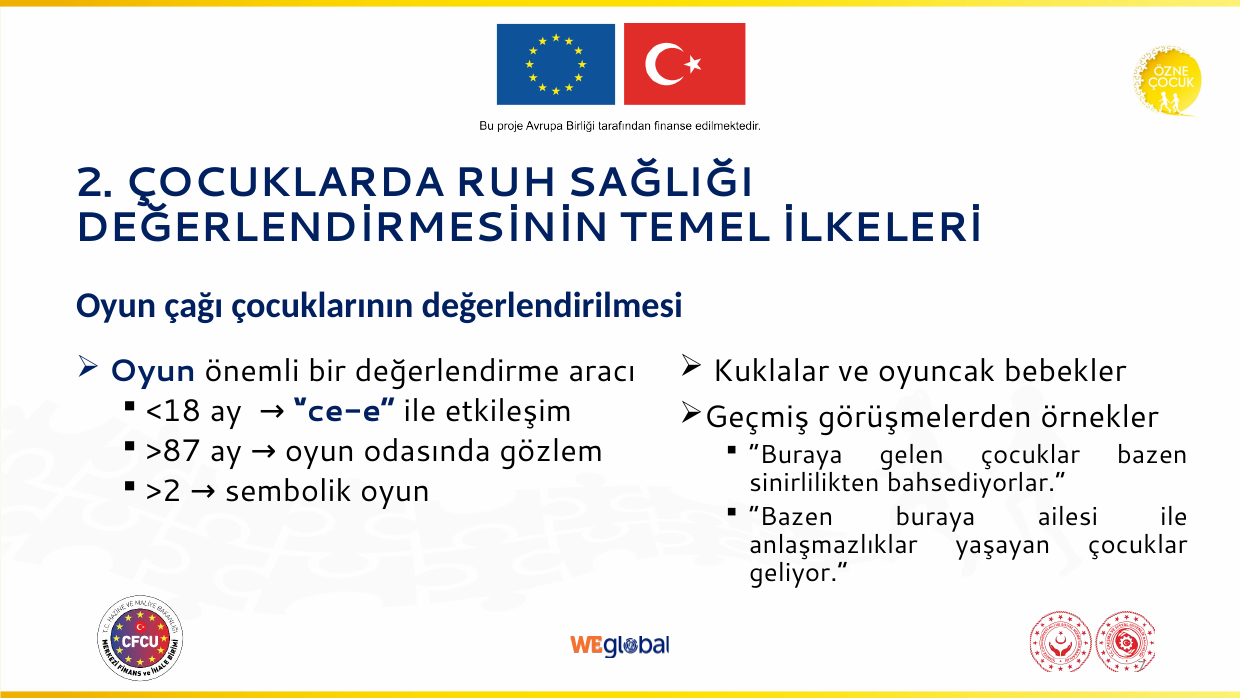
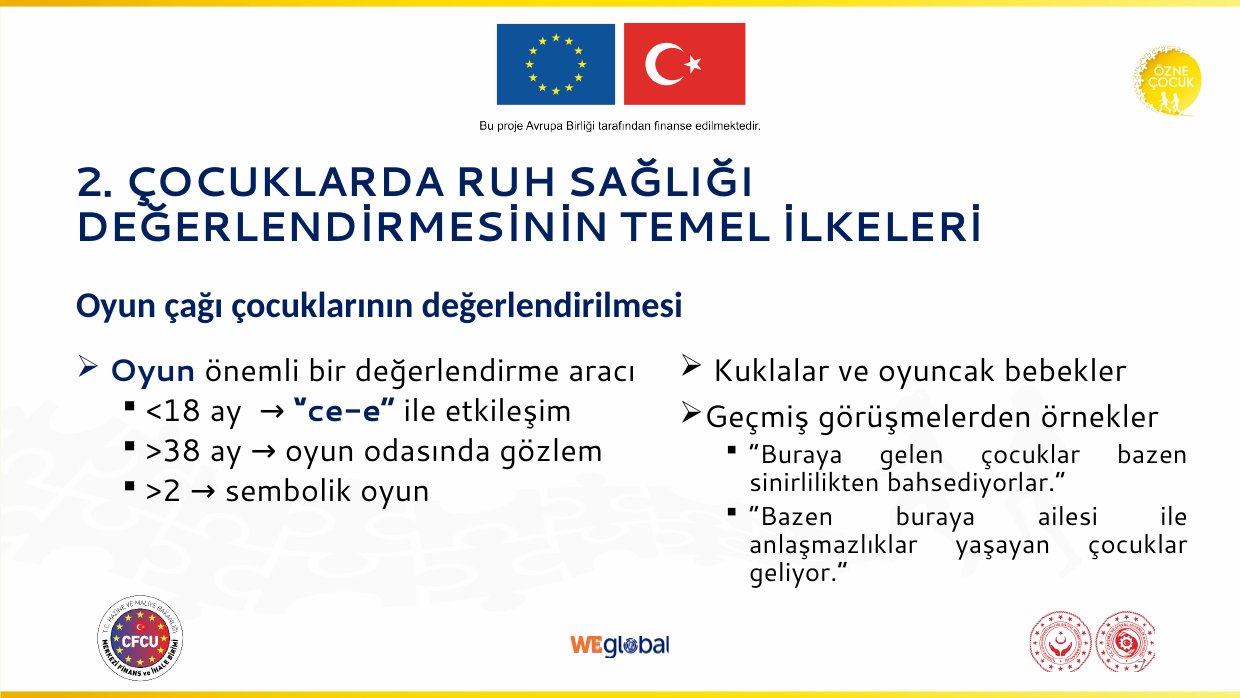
>87: >87 -> >38
